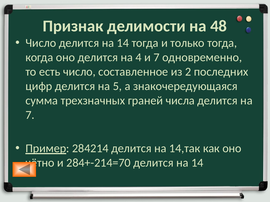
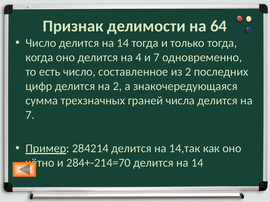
48: 48 -> 64
на 5: 5 -> 2
